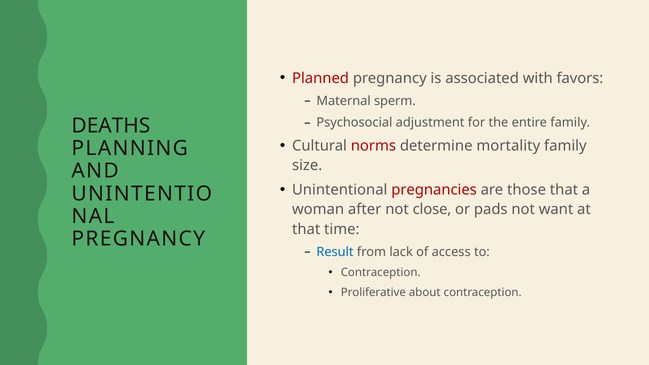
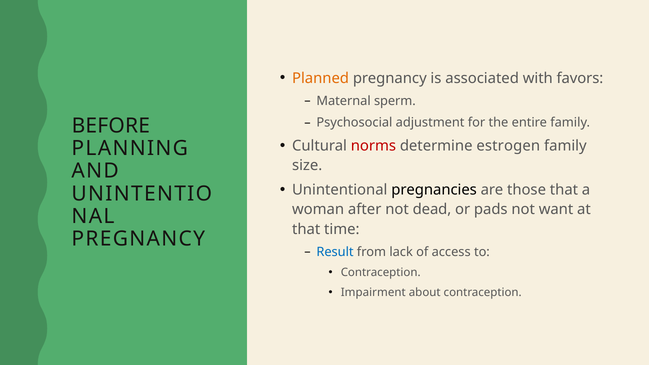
Planned colour: red -> orange
DEATHS: DEATHS -> BEFORE
mortality: mortality -> estrogen
pregnancies colour: red -> black
close: close -> dead
Proliferative: Proliferative -> Impairment
